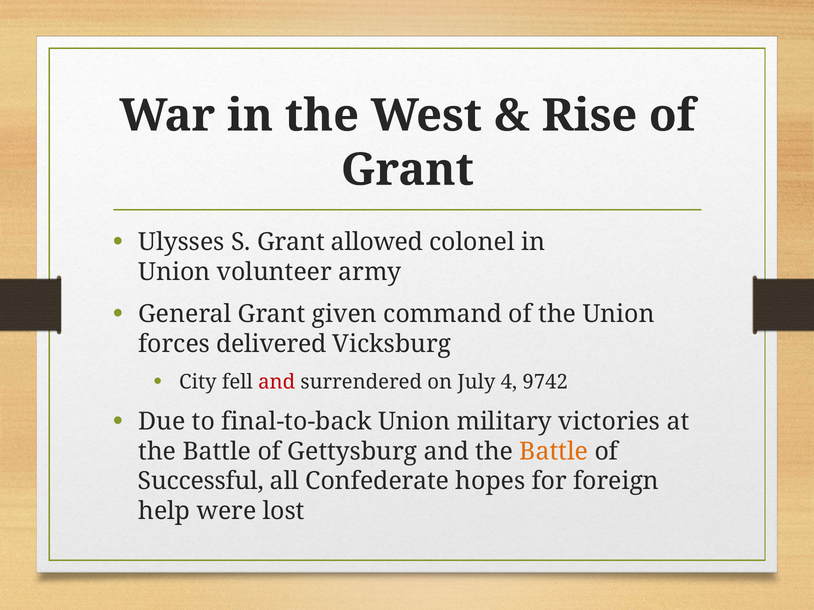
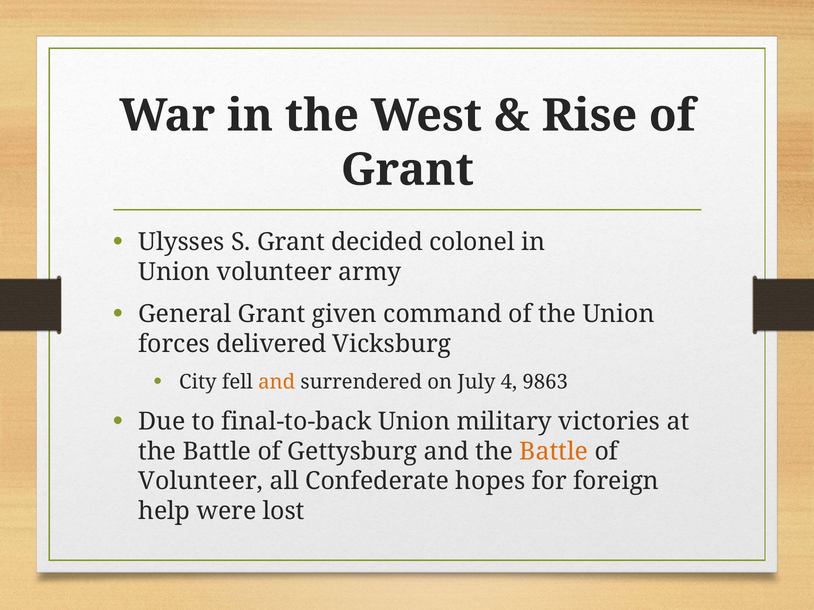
allowed: allowed -> decided
and at (277, 382) colour: red -> orange
9742: 9742 -> 9863
Successful at (201, 482): Successful -> Volunteer
